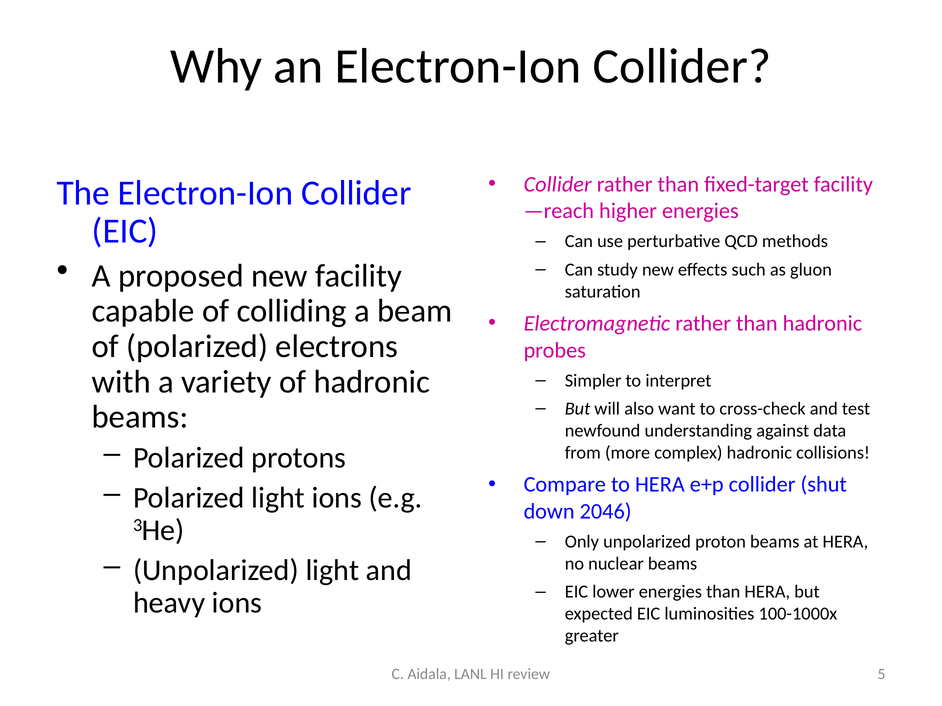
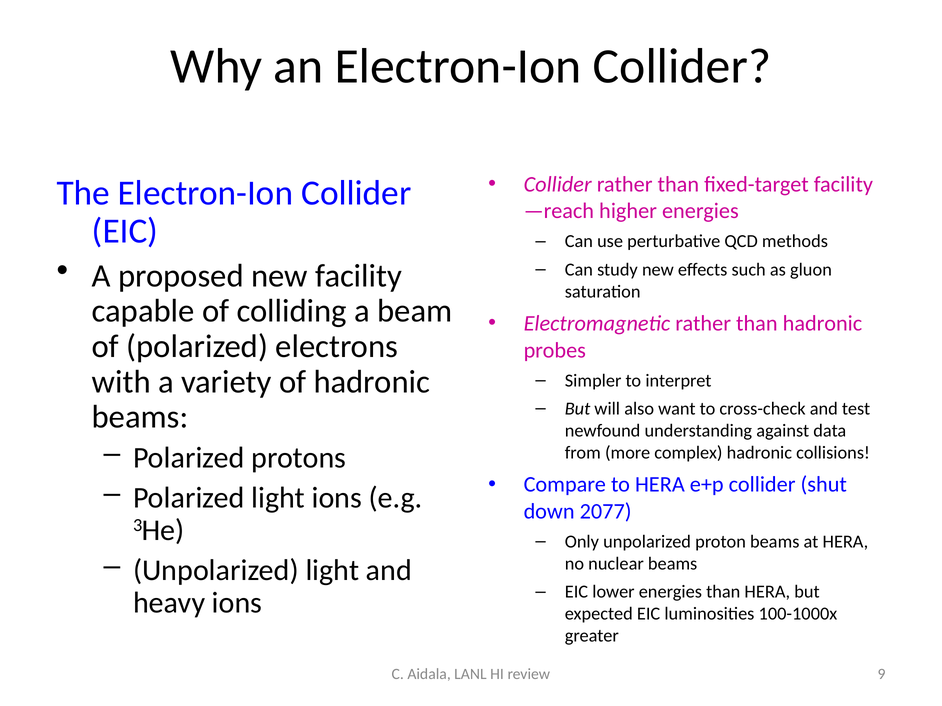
2046: 2046 -> 2077
5: 5 -> 9
